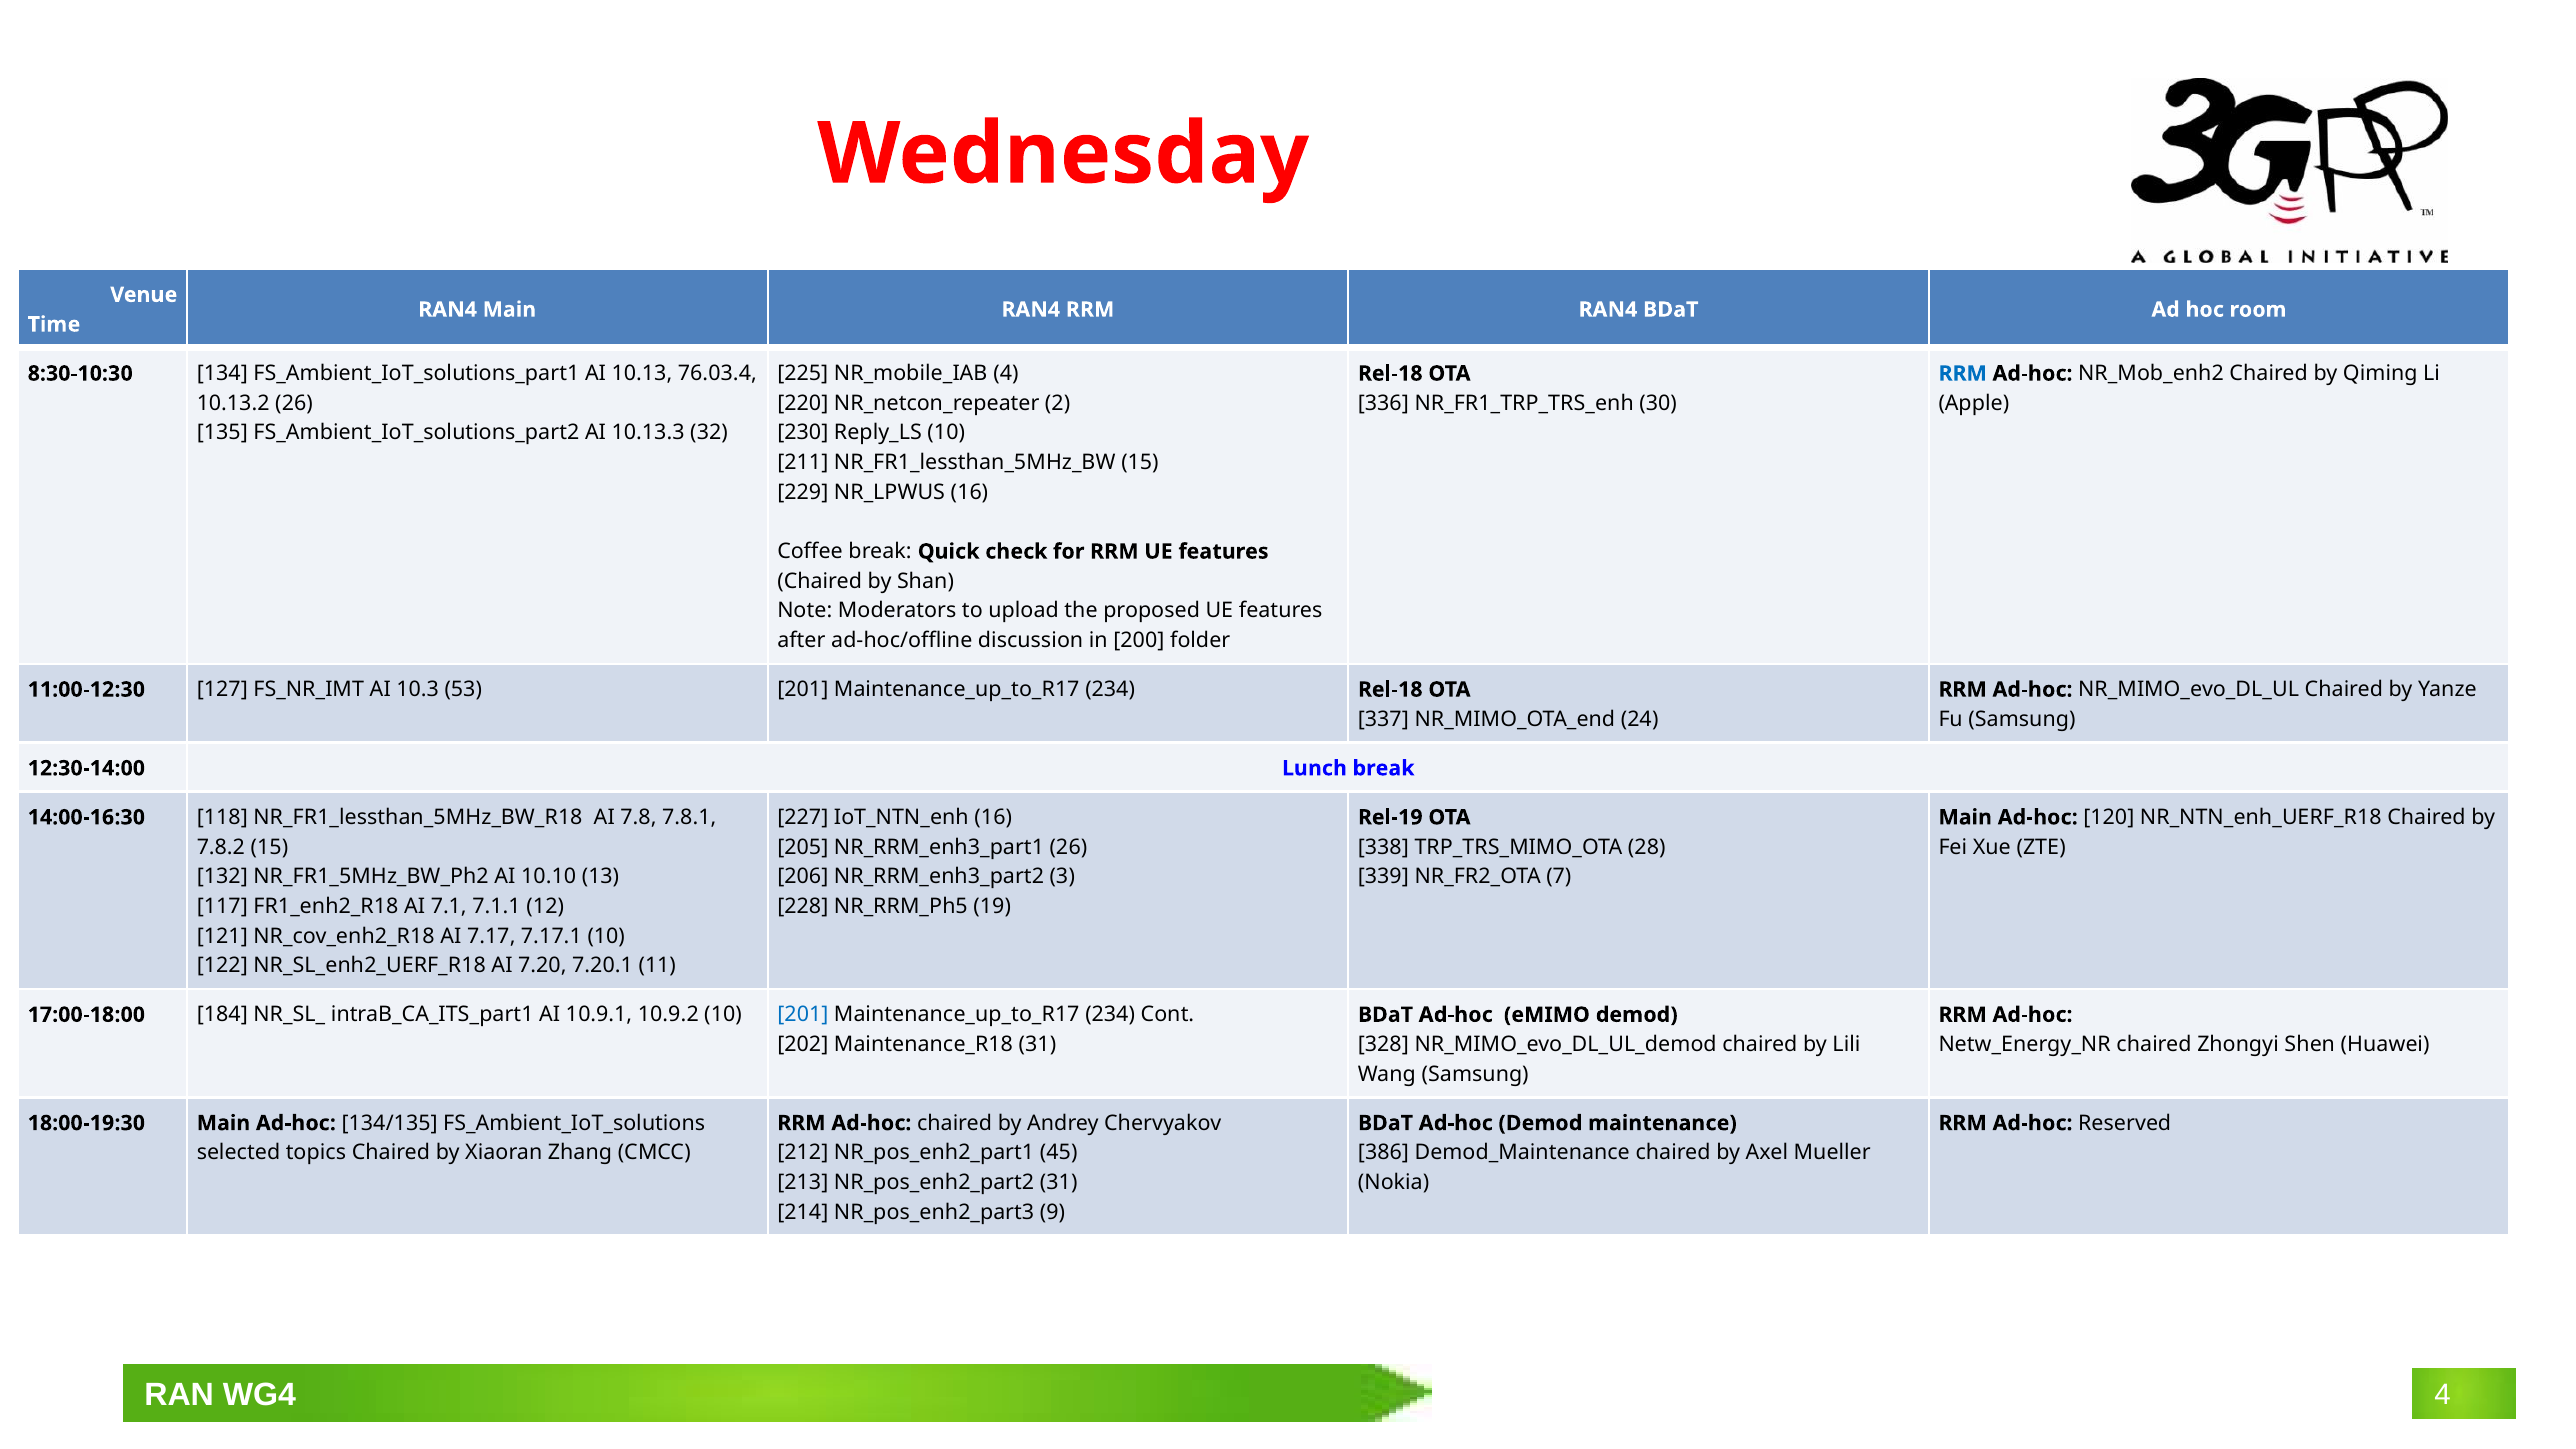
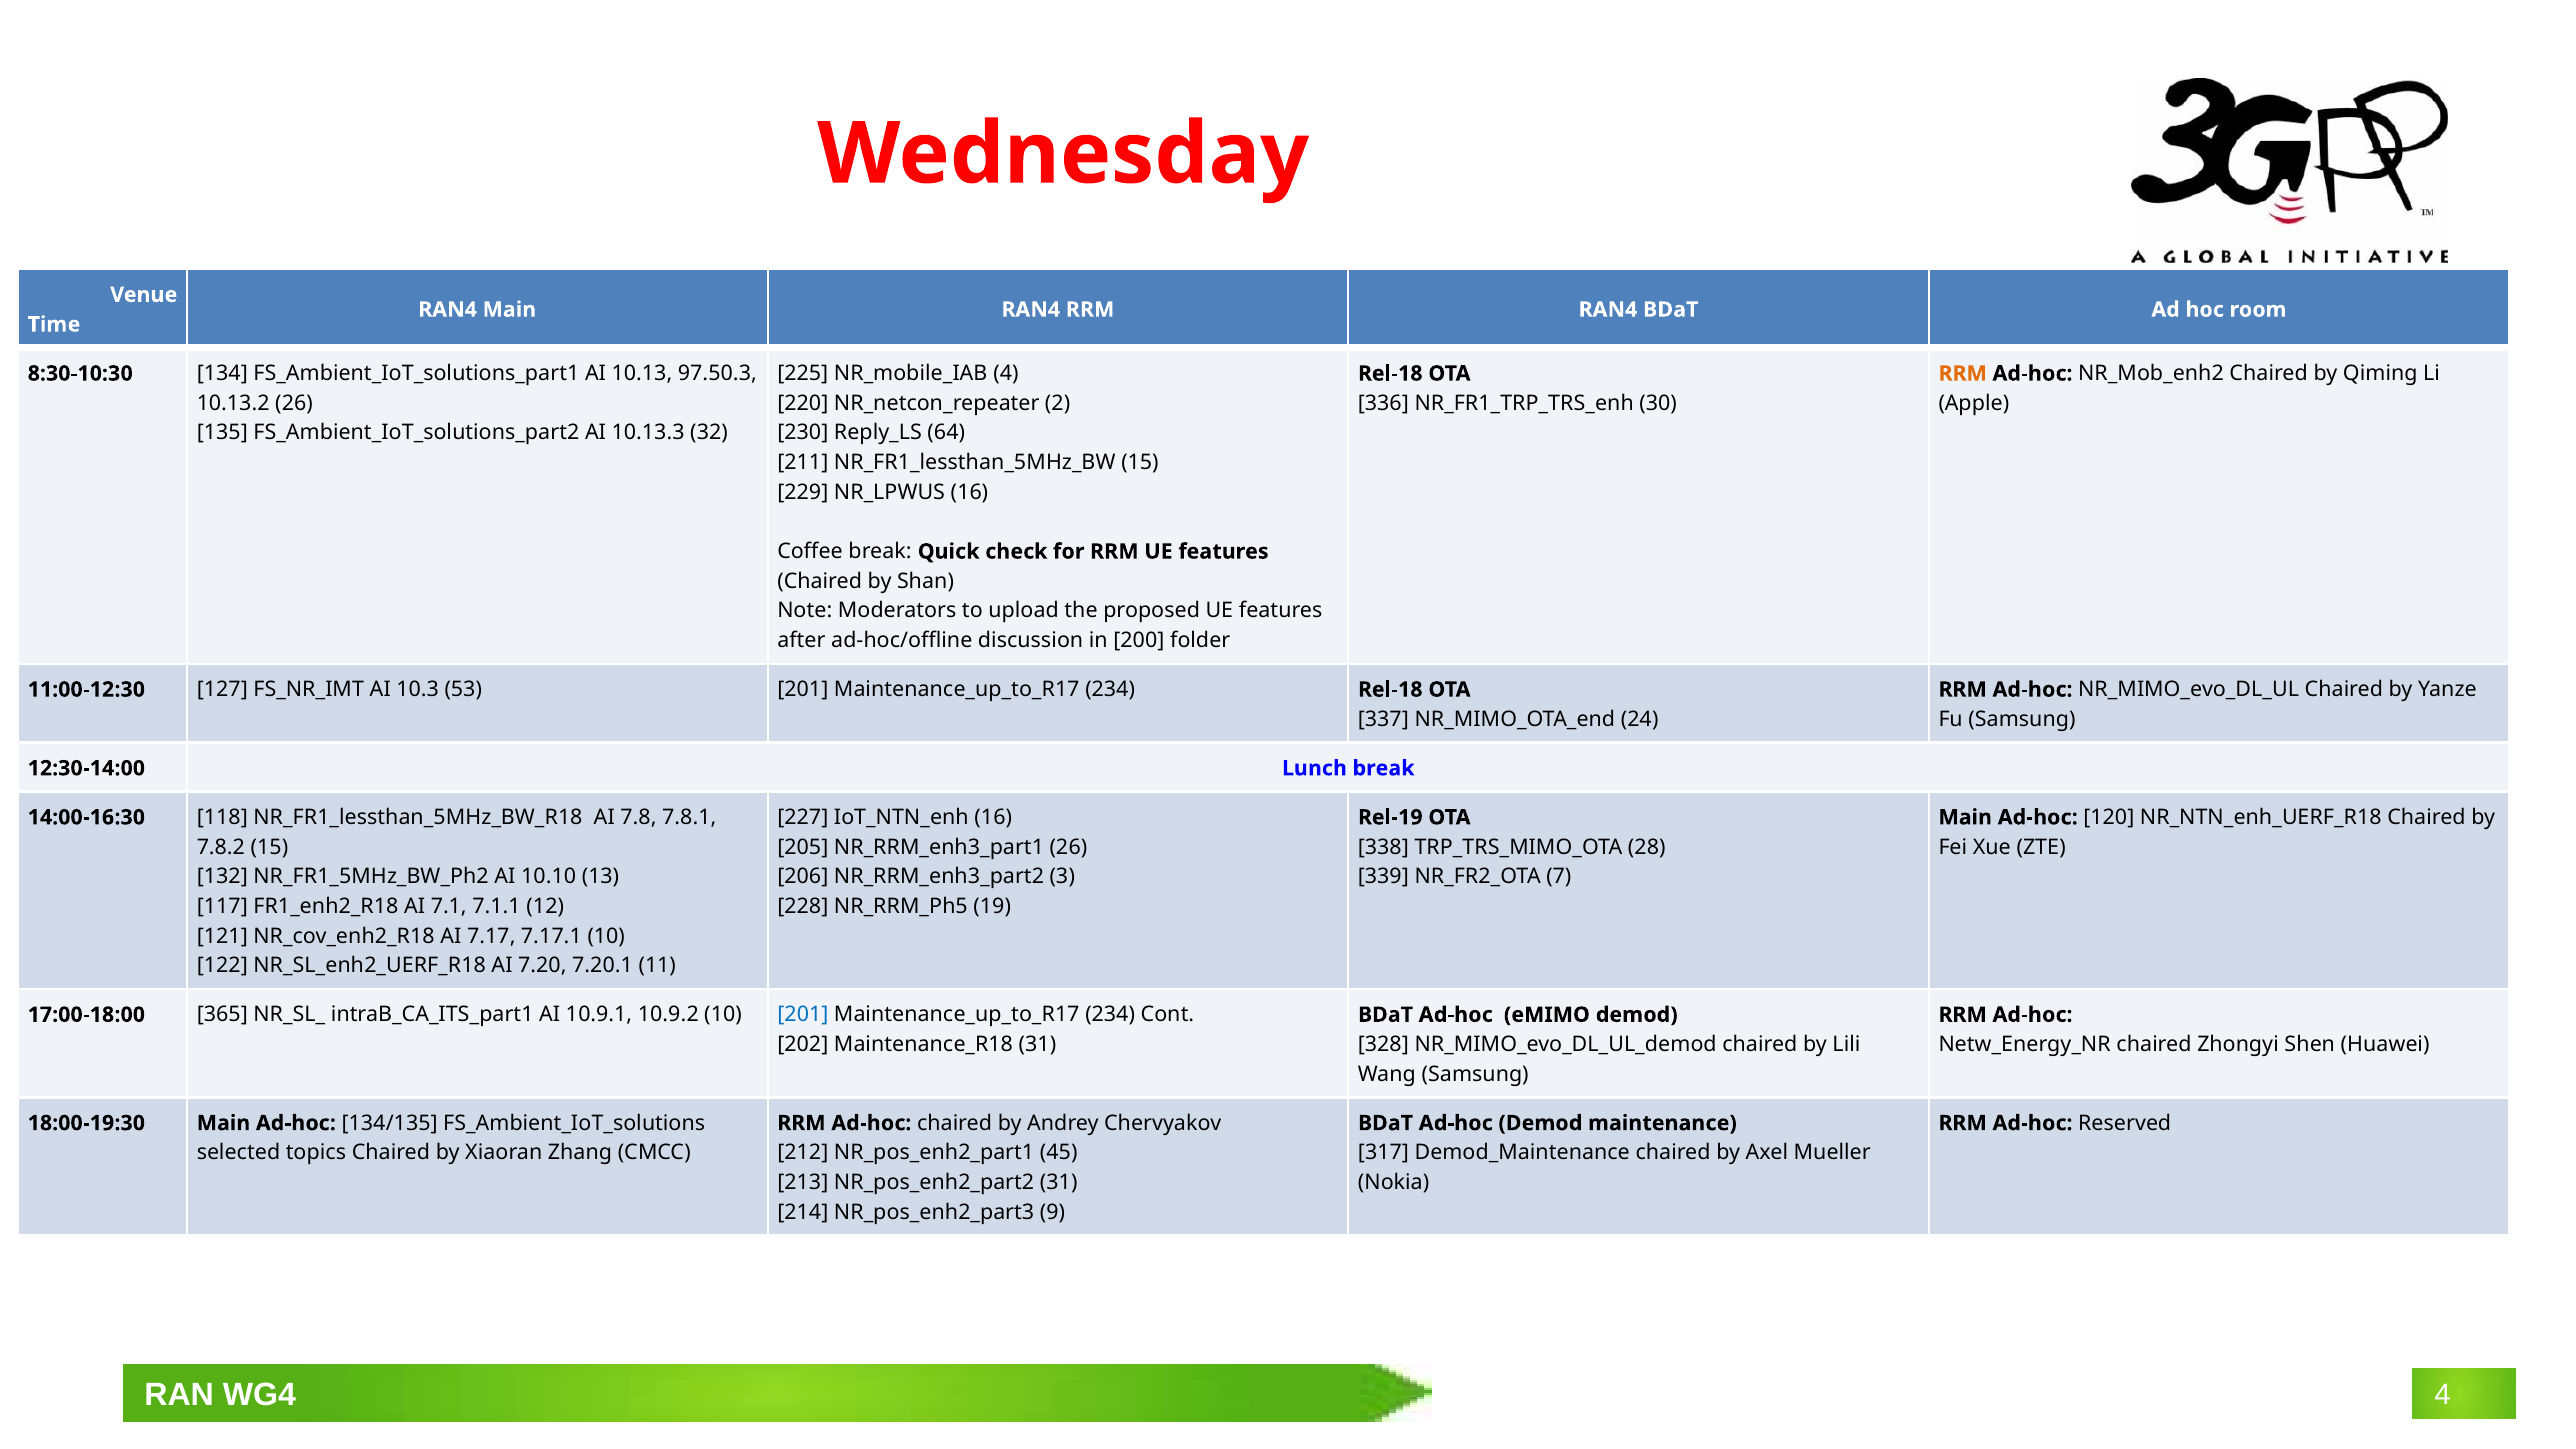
76.03.4: 76.03.4 -> 97.50.3
RRM at (1963, 374) colour: blue -> orange
10 at (946, 433): 10 -> 64
184: 184 -> 365
386: 386 -> 317
